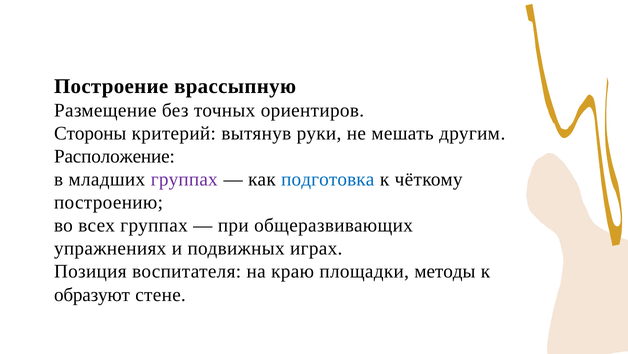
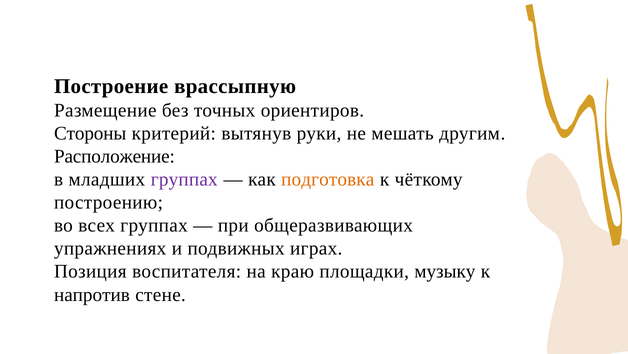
подготовка colour: blue -> orange
методы: методы -> музыку
образуют: образуют -> напротив
